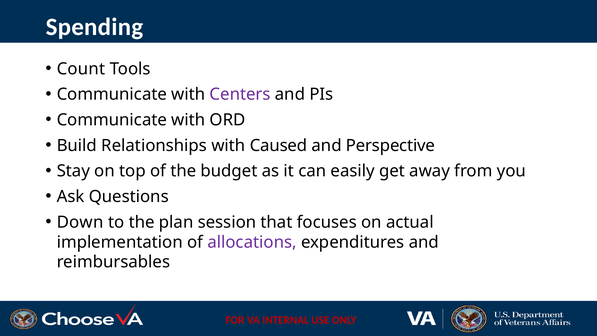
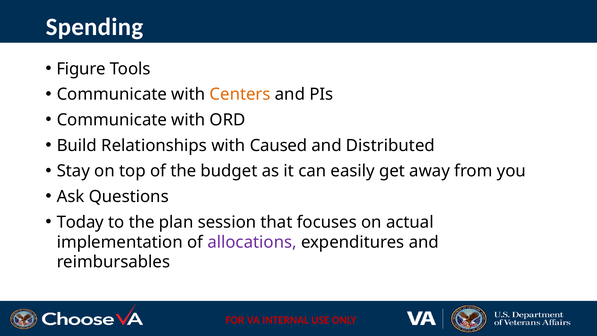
Count: Count -> Figure
Centers colour: purple -> orange
Perspective: Perspective -> Distributed
Down: Down -> Today
